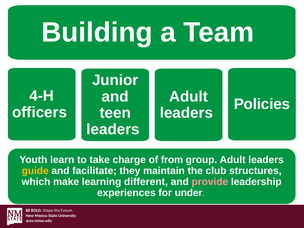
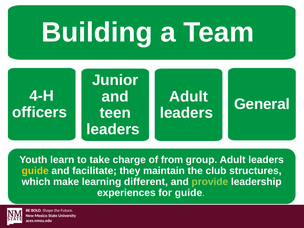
Policies: Policies -> General
provide colour: pink -> light green
for under: under -> guide
